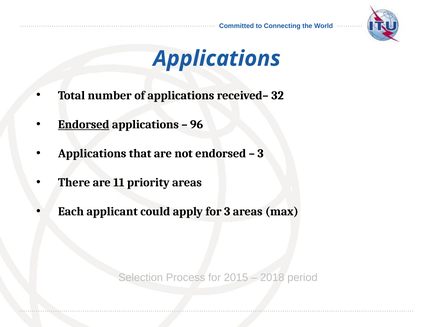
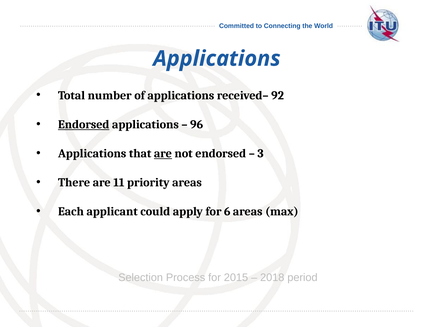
32: 32 -> 92
are at (163, 153) underline: none -> present
for 3: 3 -> 6
